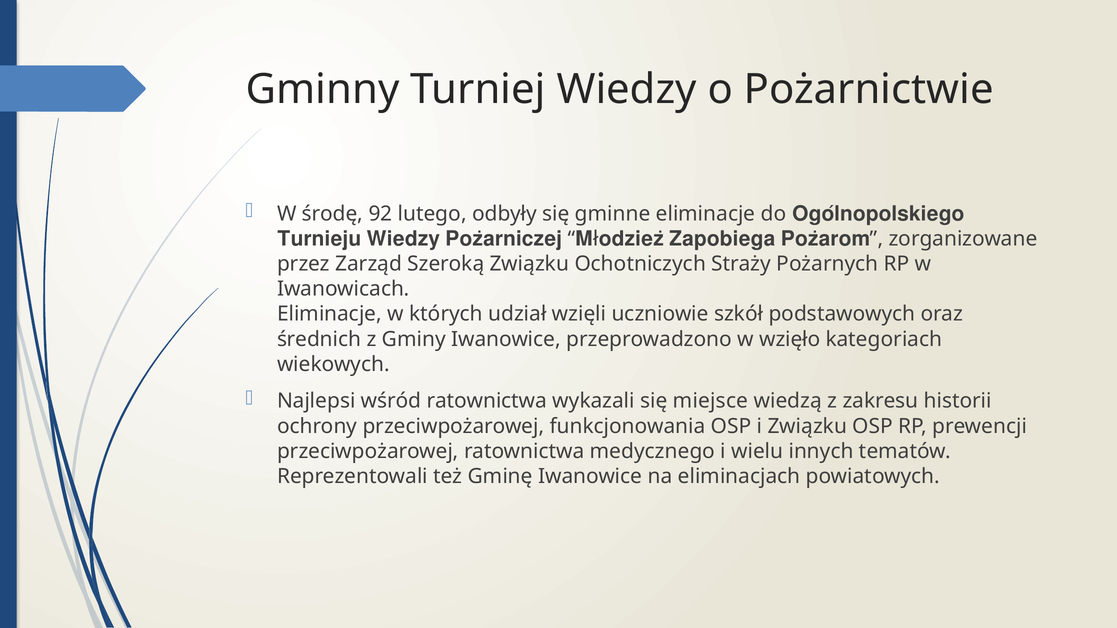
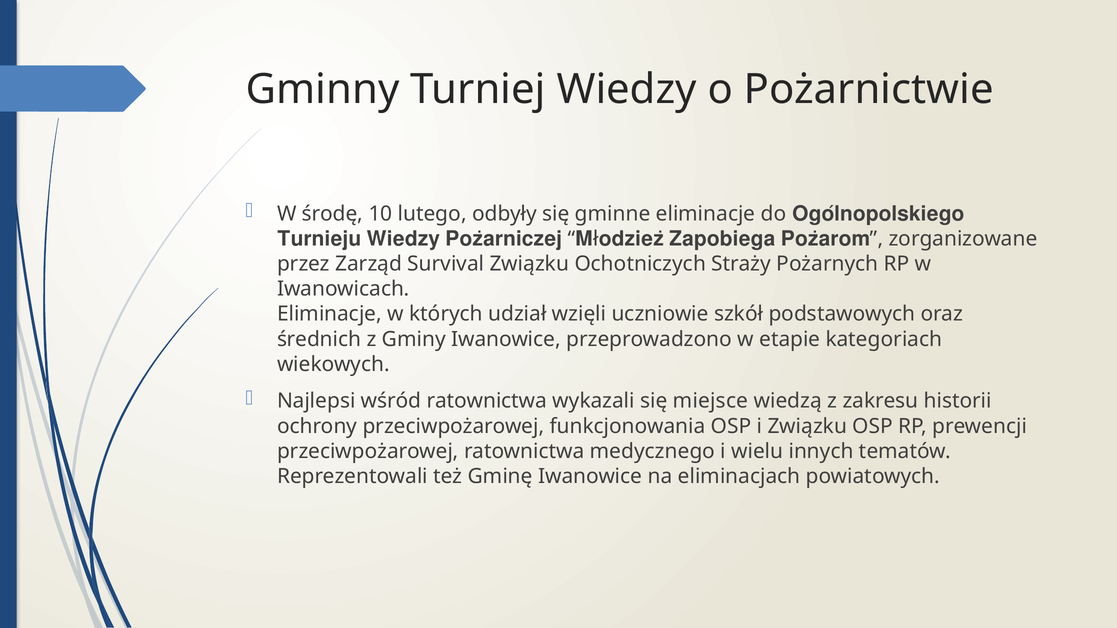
92: 92 -> 10
Szeroką: Szeroką -> Survival
wzięło: wzięło -> etapie
